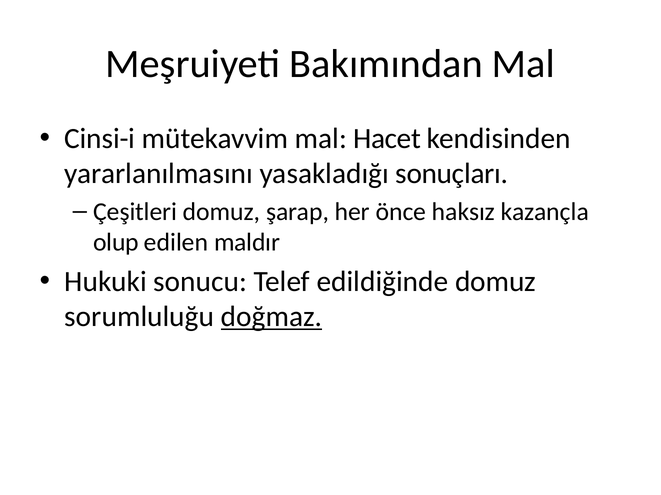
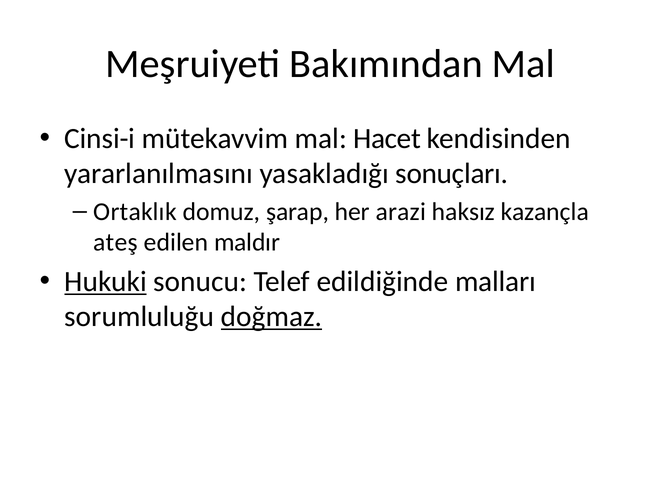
Çeşitleri: Çeşitleri -> Ortaklık
önce: önce -> arazi
olup: olup -> ateş
Hukuki underline: none -> present
edildiğinde domuz: domuz -> malları
